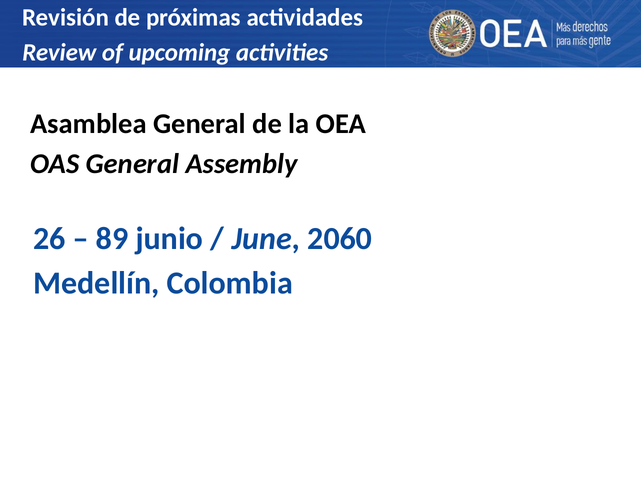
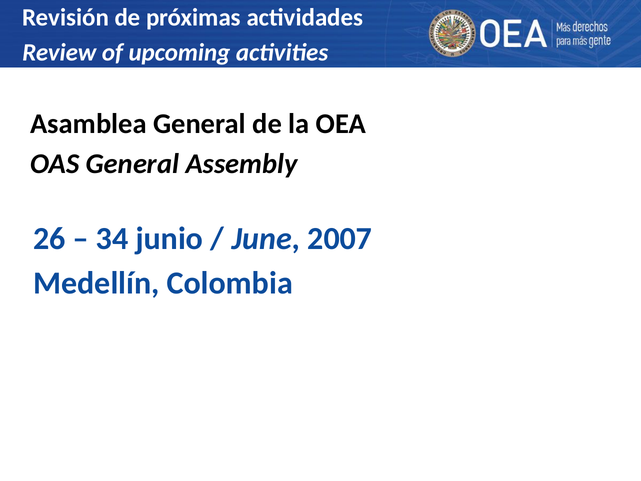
89: 89 -> 34
2060: 2060 -> 2007
